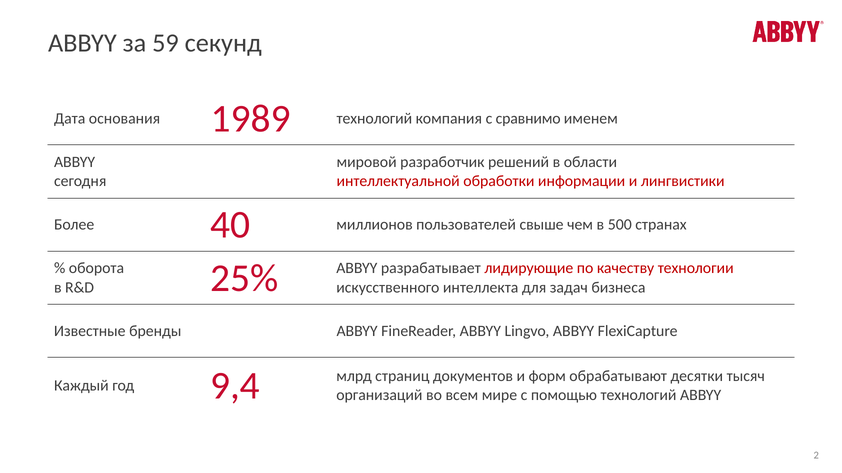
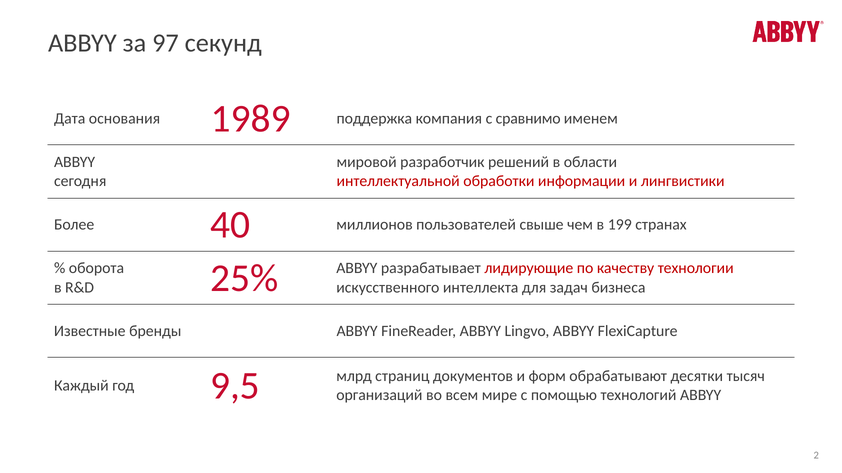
59: 59 -> 97
1989 технологий: технологий -> поддержка
500: 500 -> 199
9,4: 9,4 -> 9,5
